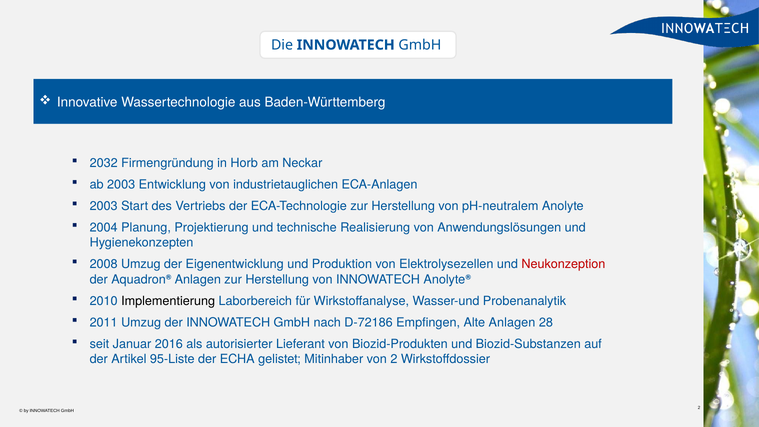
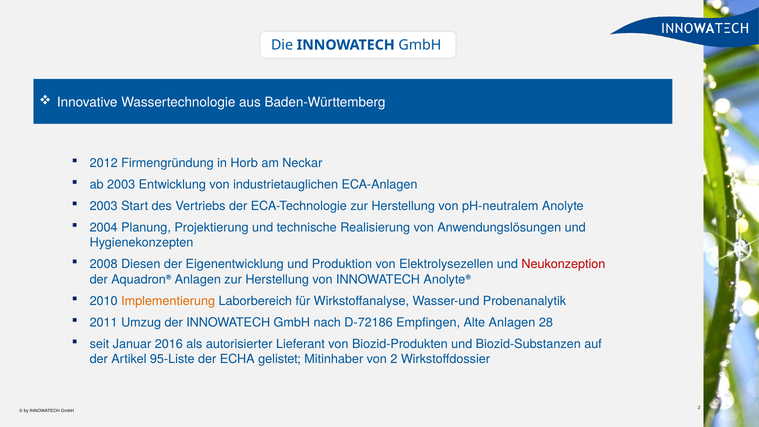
2032: 2032 -> 2012
2008 Umzug: Umzug -> Diesen
Implementierung colour: black -> orange
